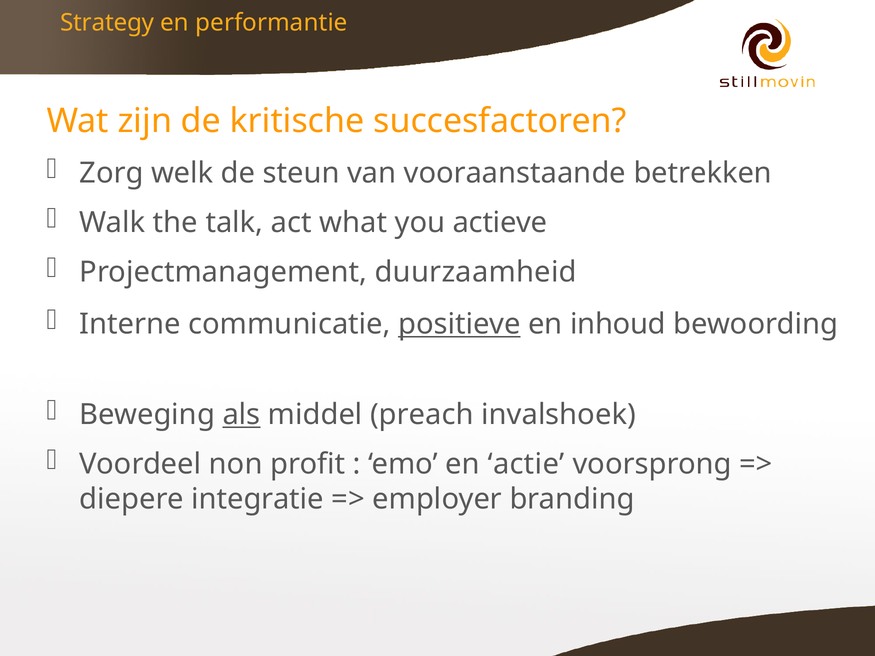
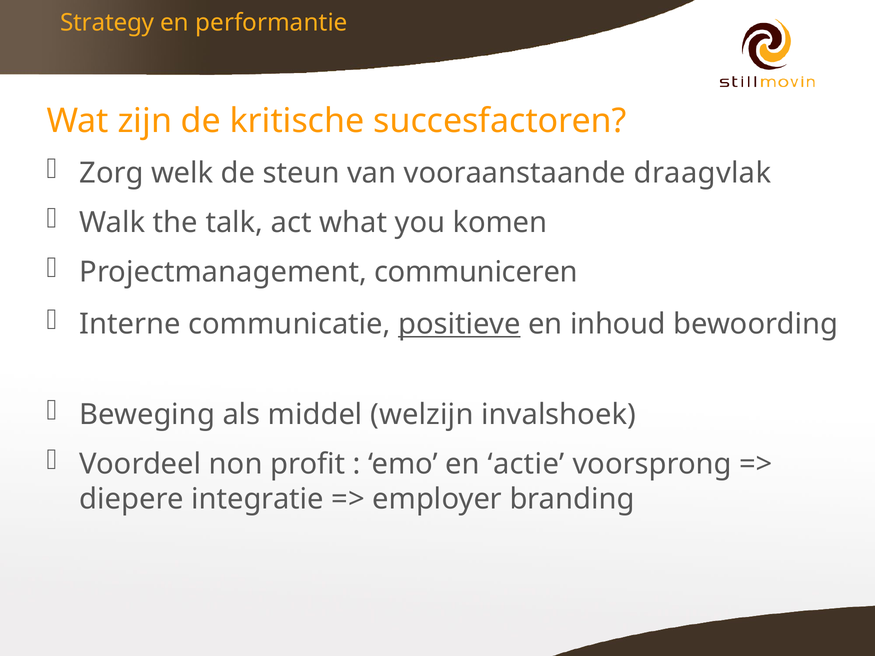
betrekken: betrekken -> draagvlak
actieve: actieve -> komen
duurzaamheid: duurzaamheid -> communiceren
als underline: present -> none
preach: preach -> welzijn
